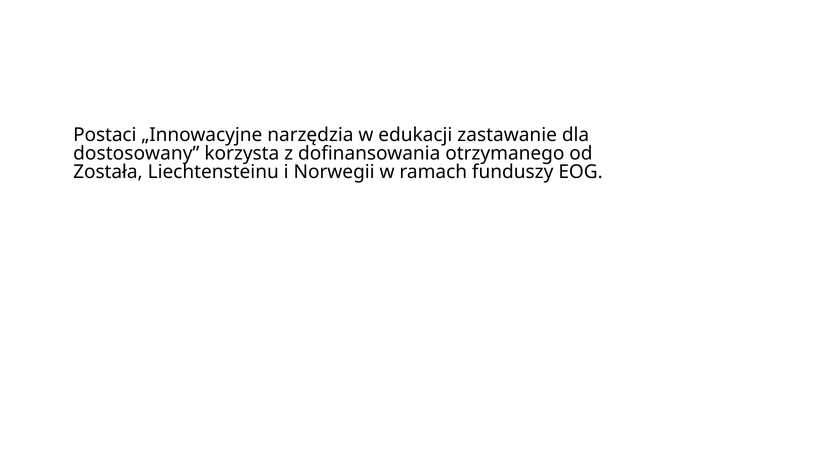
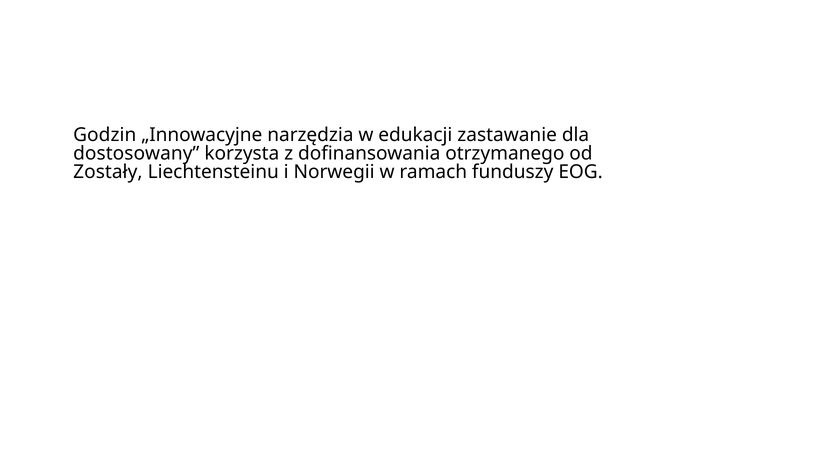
Postaci: Postaci -> Godzin
Została: Została -> Zostały
